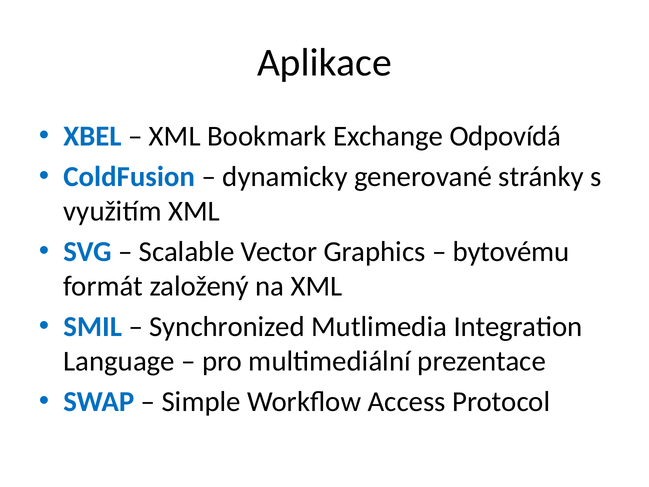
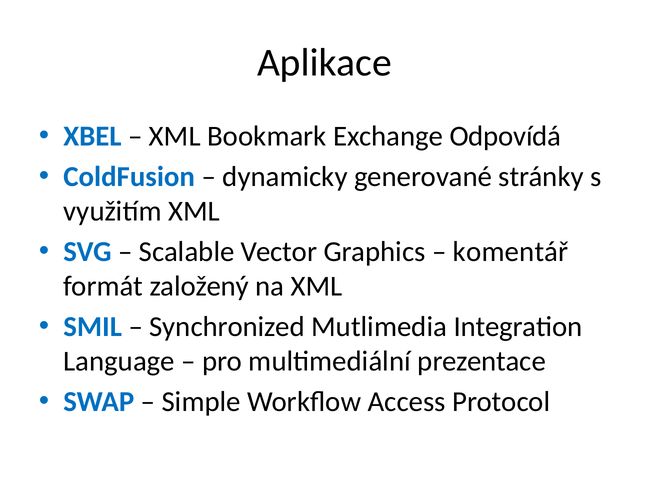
bytovému: bytovému -> komentář
